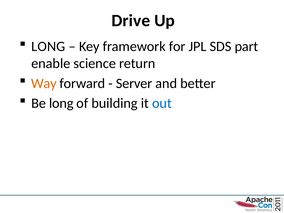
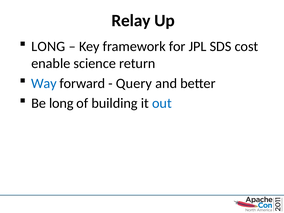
Drive: Drive -> Relay
part: part -> cost
Way colour: orange -> blue
Server: Server -> Query
